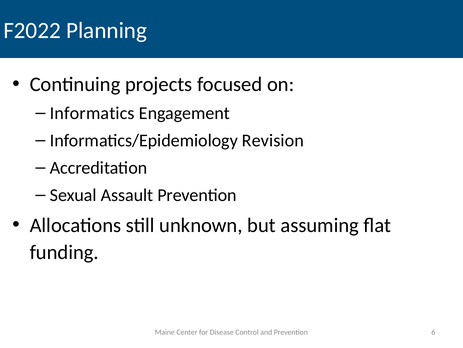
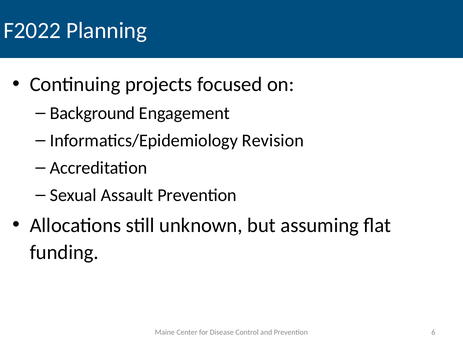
Informatics: Informatics -> Background
